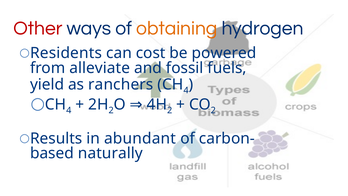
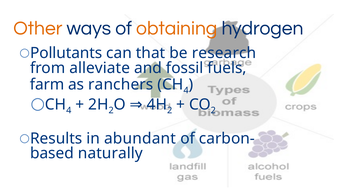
Other colour: red -> orange
Residents: Residents -> Pollutants
cost: cost -> that
powered: powered -> research
yield: yield -> farm
